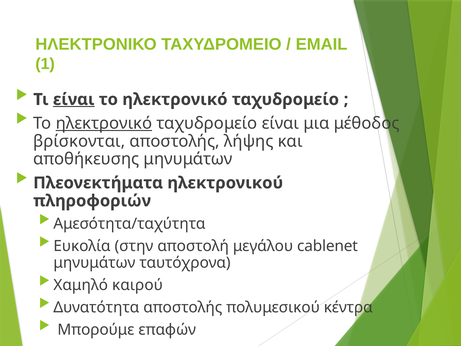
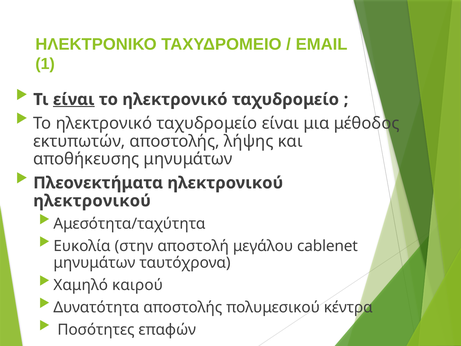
ηλεκτρονικό at (104, 123) underline: present -> none
βρίσκονται: βρίσκονται -> εκτυπωτών
πληροφοριών at (92, 201): πληροφοριών -> ηλεκτρονικού
Μπορούμε: Μπορούμε -> Ποσότητες
